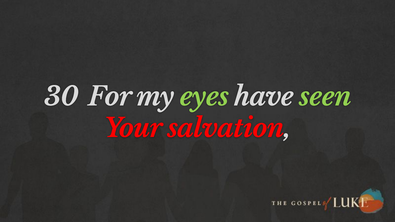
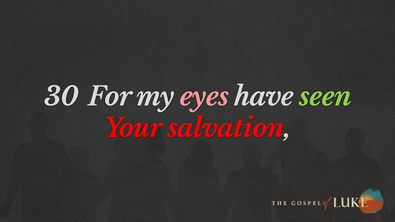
eyes colour: light green -> pink
